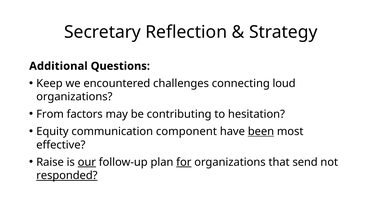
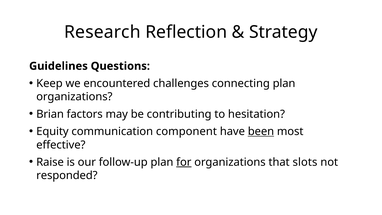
Secretary: Secretary -> Research
Additional: Additional -> Guidelines
connecting loud: loud -> plan
From: From -> Brian
our underline: present -> none
send: send -> slots
responded underline: present -> none
